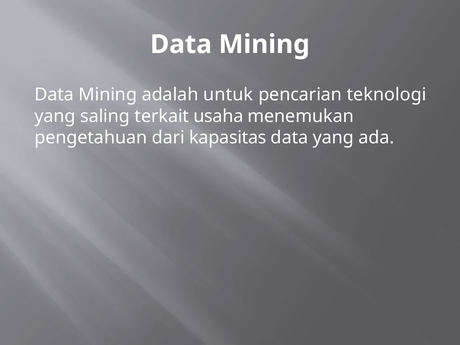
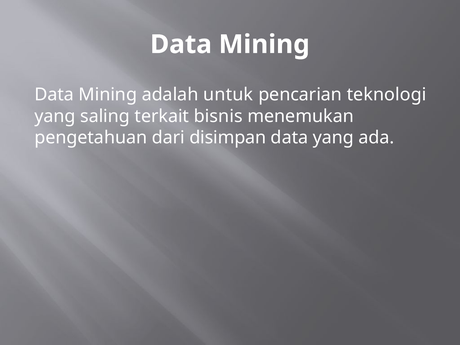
usaha: usaha -> bisnis
kapasitas: kapasitas -> disimpan
